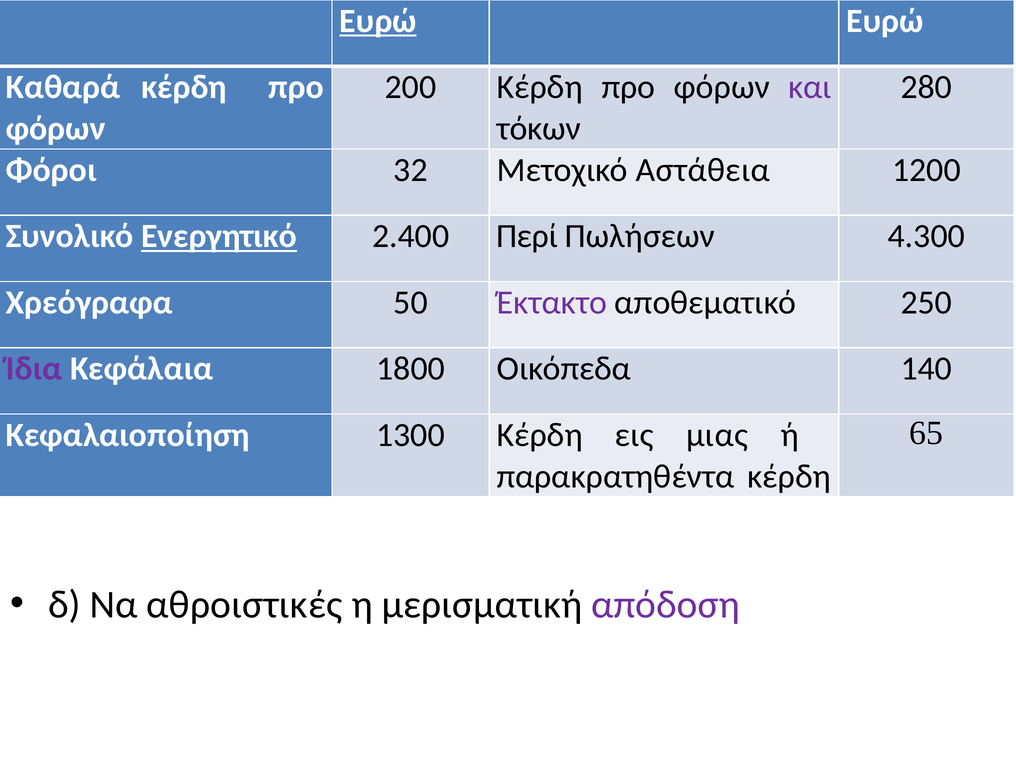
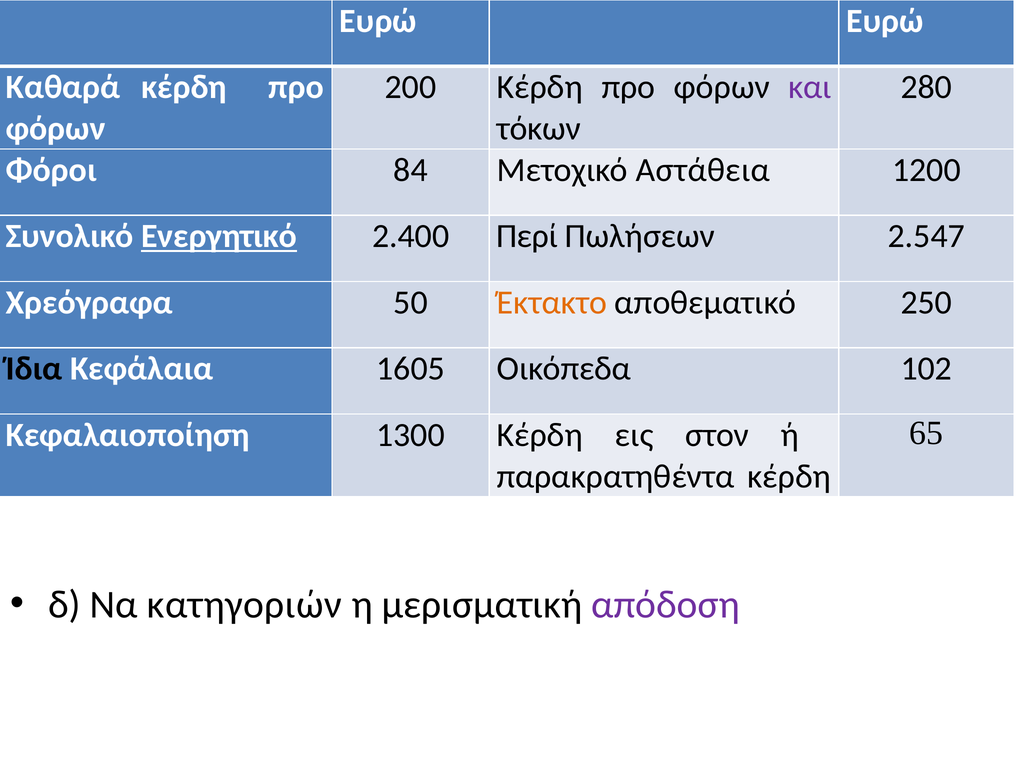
Ευρώ at (378, 21) underline: present -> none
32: 32 -> 84
4.300: 4.300 -> 2.547
Έκτακτο colour: purple -> orange
Ίδια colour: purple -> black
1800: 1800 -> 1605
140: 140 -> 102
μιας: μιας -> στον
αθροιστικές: αθροιστικές -> κατηγοριών
